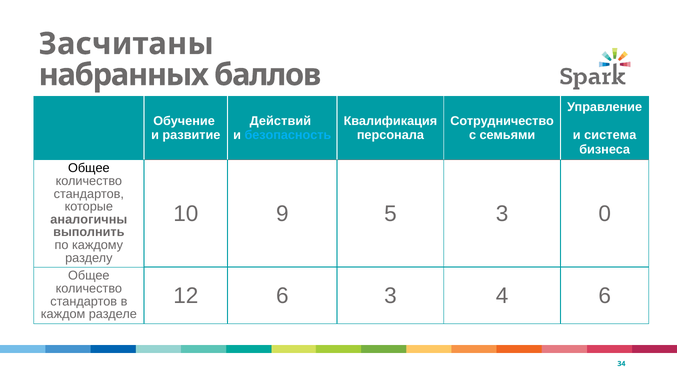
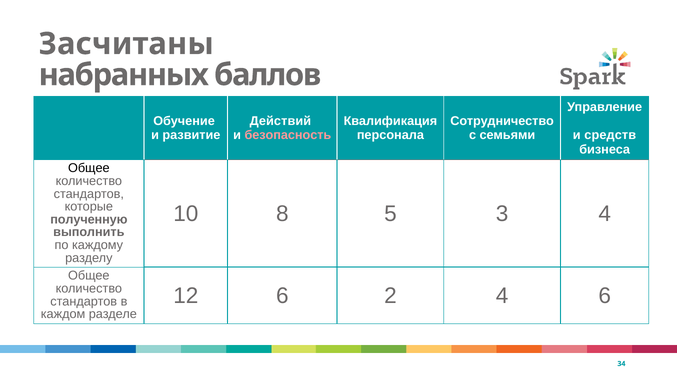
безопасность colour: light blue -> pink
система: система -> средств
9: 9 -> 8
3 0: 0 -> 4
аналогичны: аналогичны -> полученную
6 3: 3 -> 2
